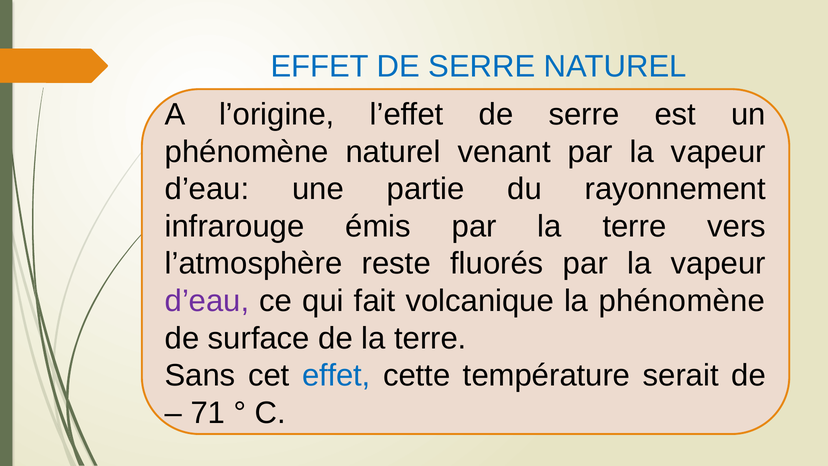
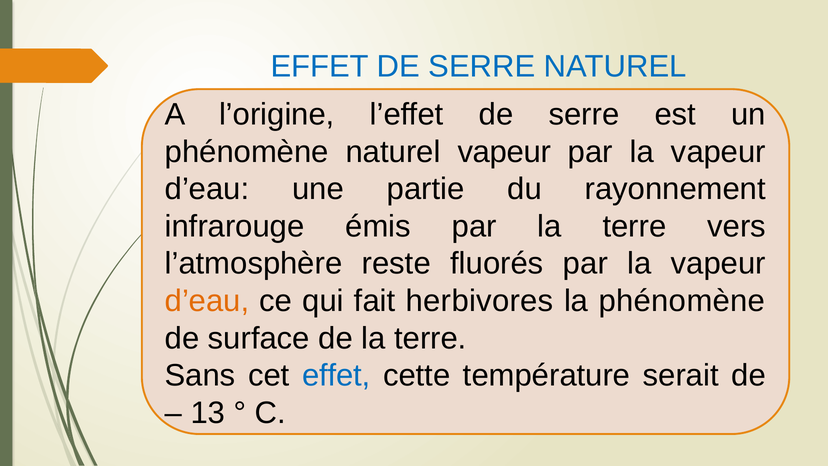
naturel venant: venant -> vapeur
d’eau at (207, 301) colour: purple -> orange
volcanique: volcanique -> herbivores
71: 71 -> 13
